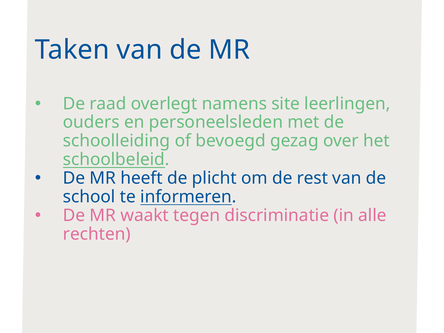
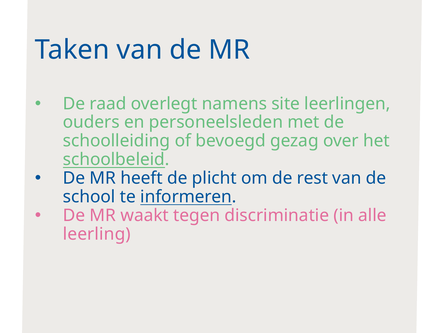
rechten: rechten -> leerling
